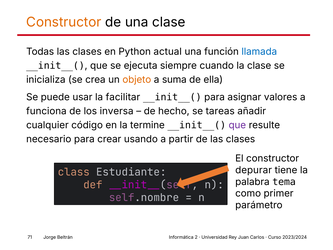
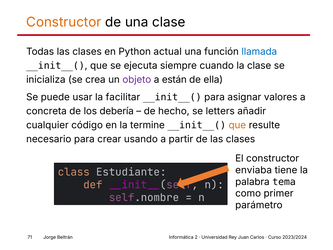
objeto colour: orange -> purple
suma: suma -> están
funciona: funciona -> concreta
inversa: inversa -> debería
tareas: tareas -> letters
que at (237, 125) colour: purple -> orange
depurar: depurar -> enviaba
